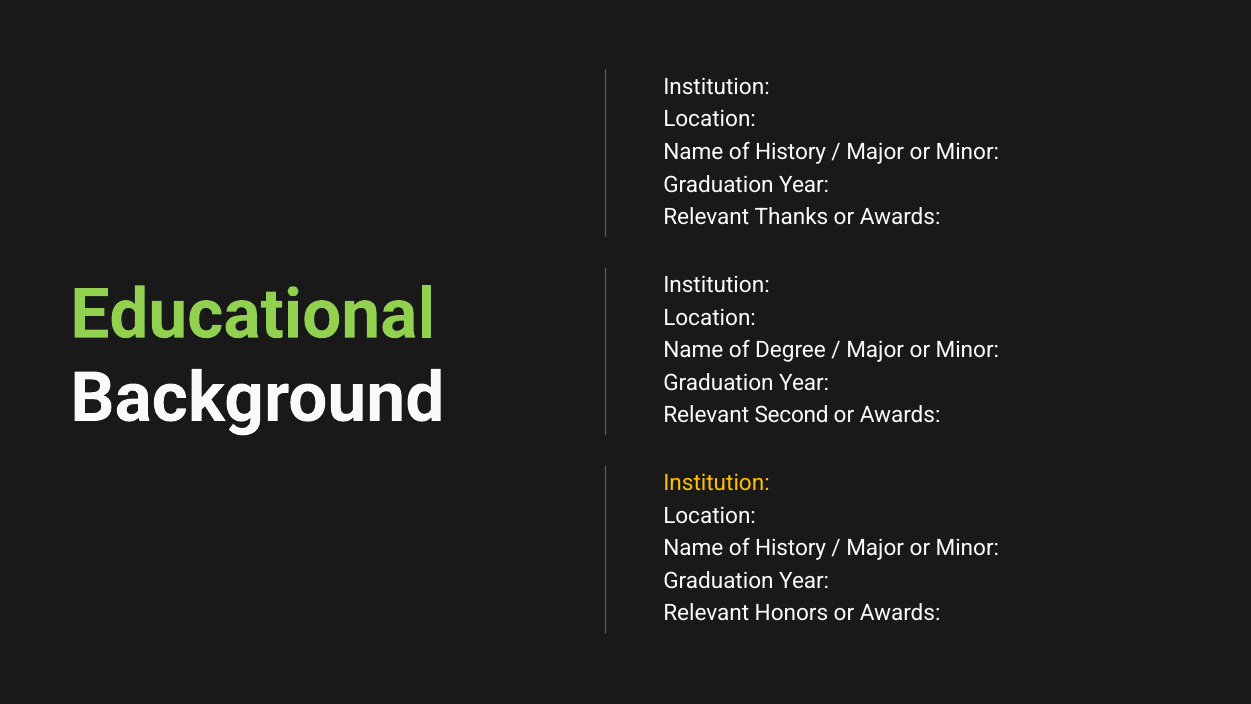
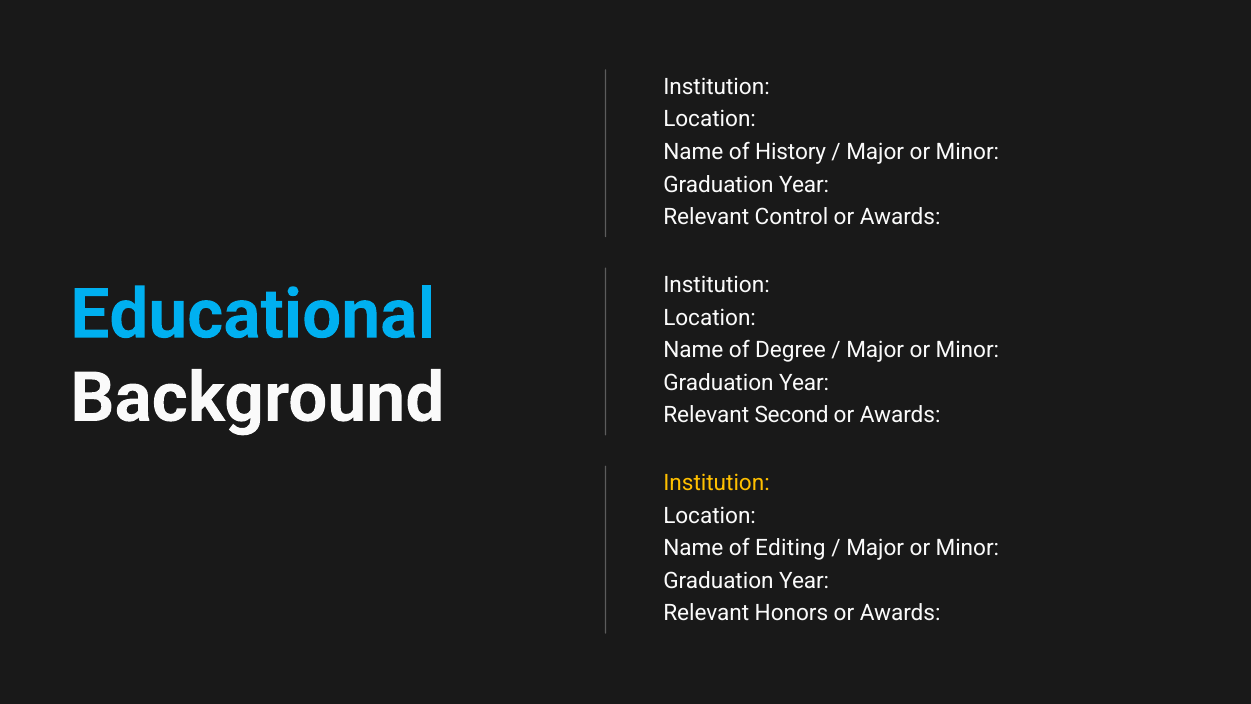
Thanks: Thanks -> Control
Educational colour: light green -> light blue
History at (791, 548): History -> Editing
